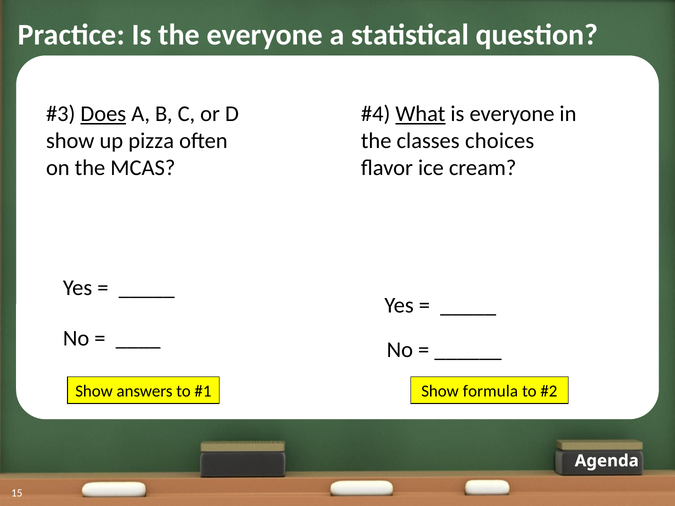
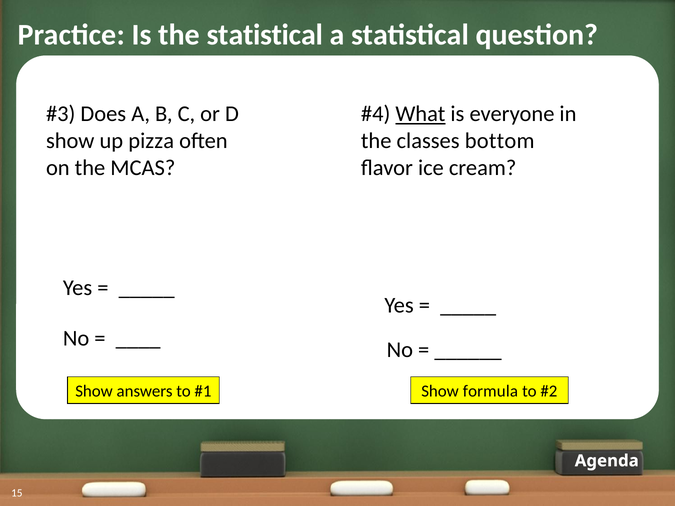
the everyone: everyone -> statistical
Does underline: present -> none
choices: choices -> bottom
